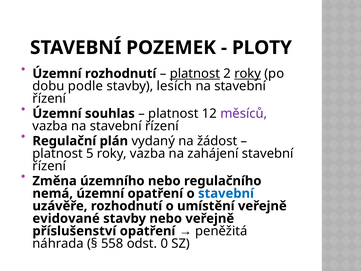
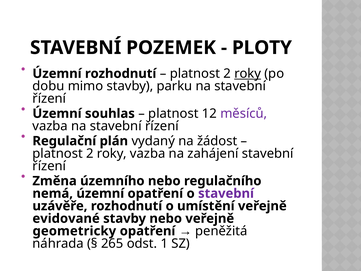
platnost at (195, 74) underline: present -> none
podle: podle -> mimo
lesích: lesích -> parku
5 at (90, 153): 5 -> 2
stavební at (226, 193) colour: blue -> purple
příslušenství: příslušenství -> geometricky
558: 558 -> 265
0: 0 -> 1
